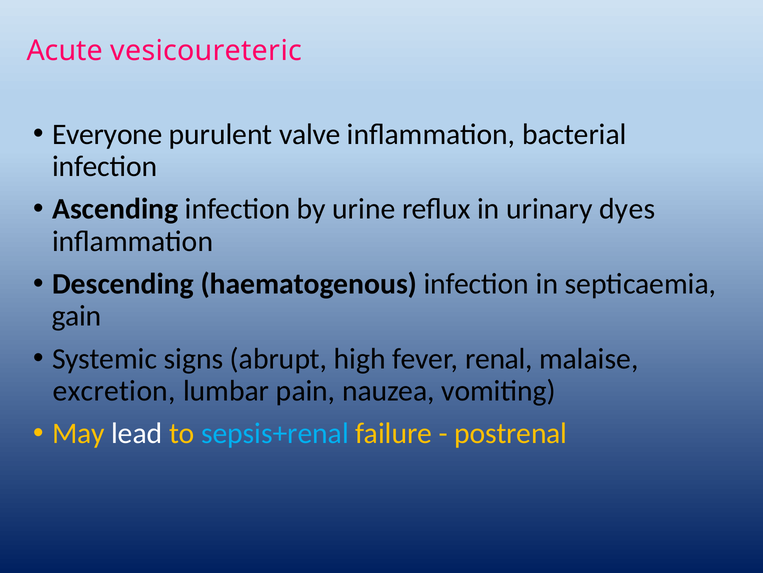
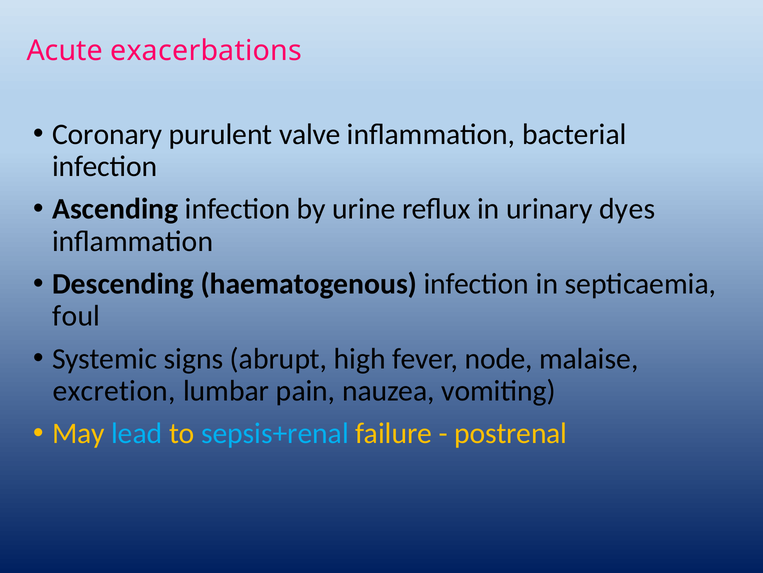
vesicoureteric: vesicoureteric -> exacerbations
Everyone: Everyone -> Coronary
gain: gain -> foul
renal: renal -> node
lead colour: white -> light blue
